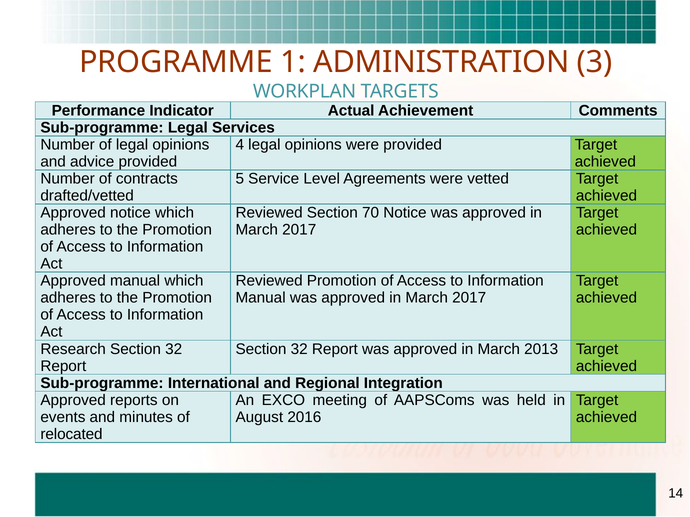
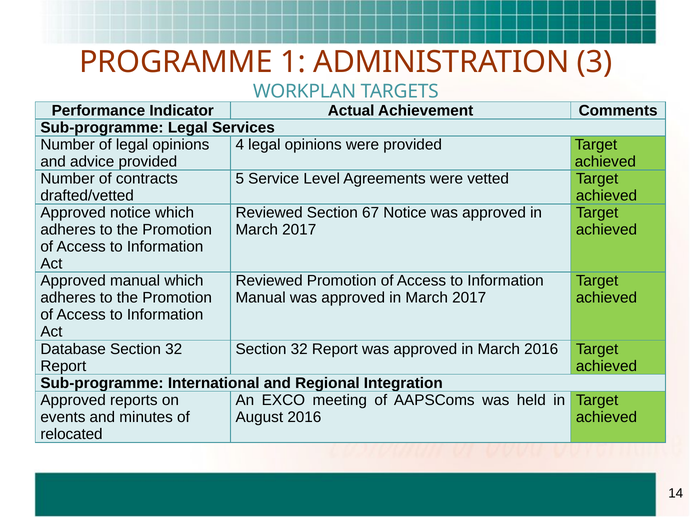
70: 70 -> 67
Research: Research -> Database
March 2013: 2013 -> 2016
